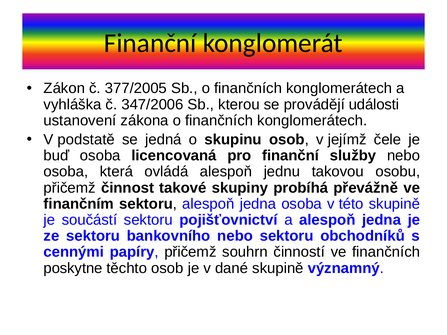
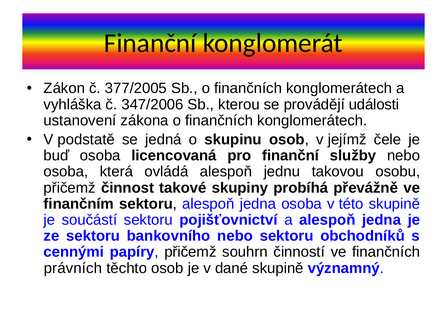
poskytne: poskytne -> právních
